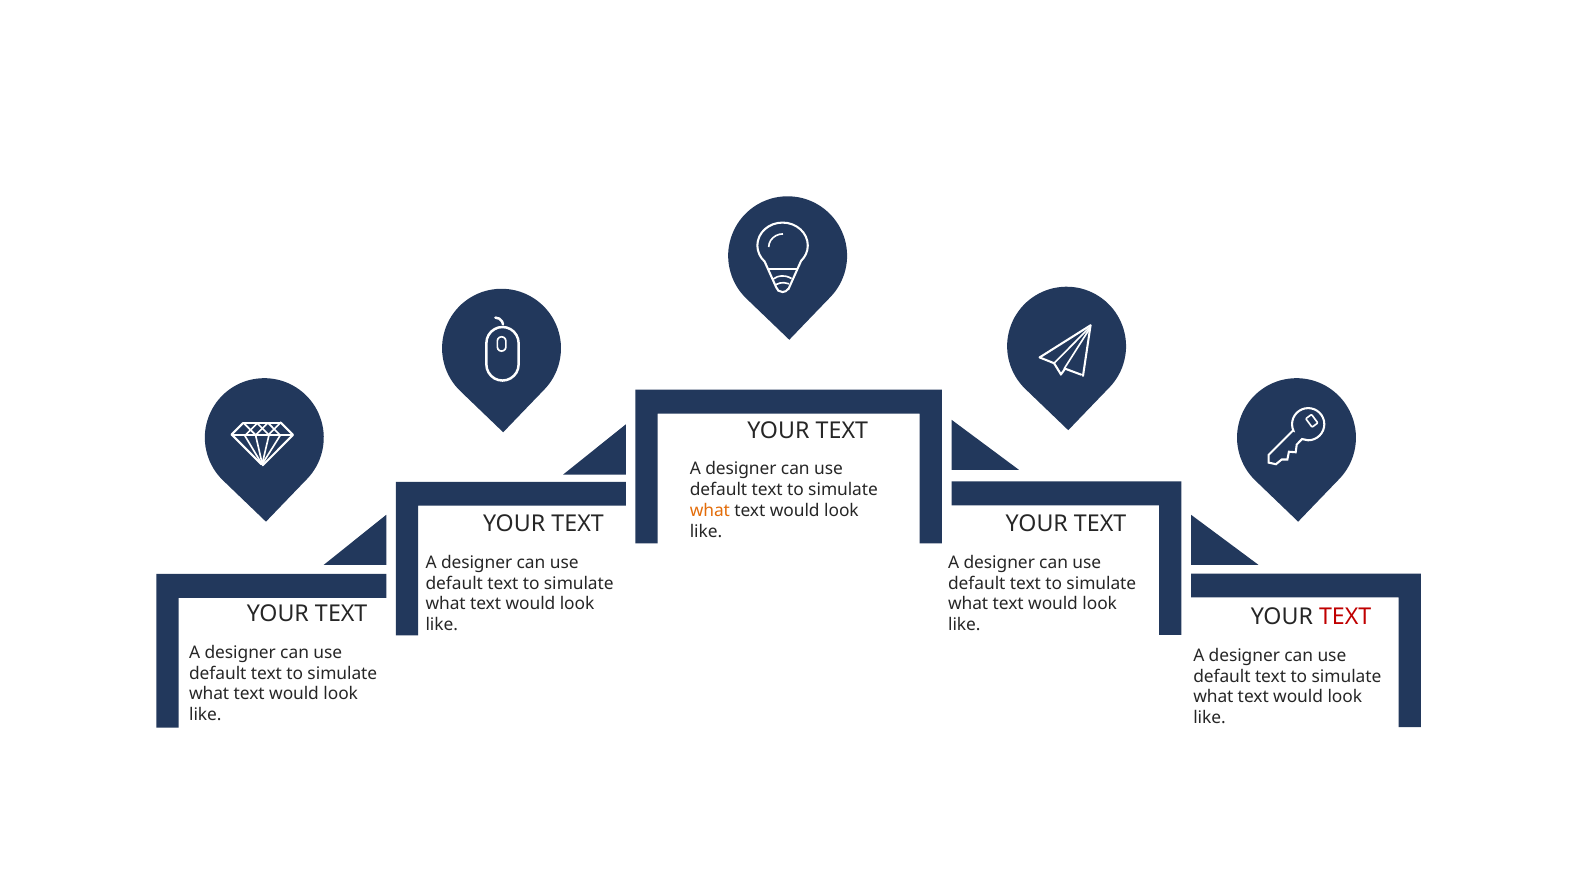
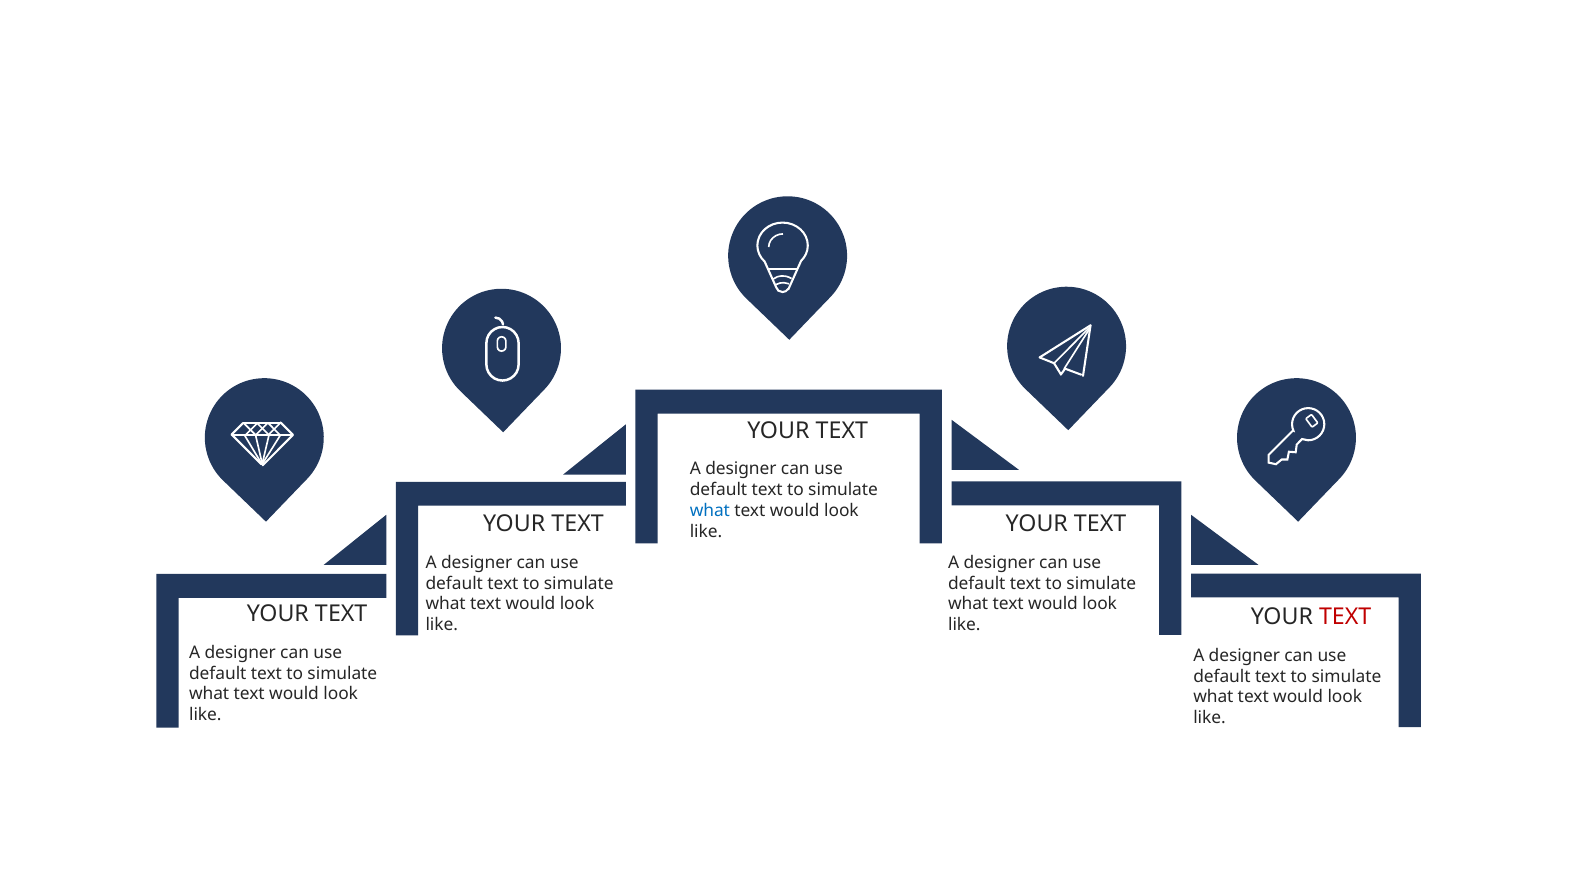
what at (710, 511) colour: orange -> blue
